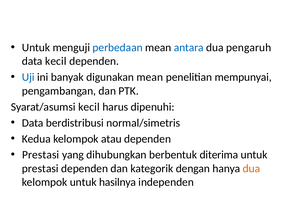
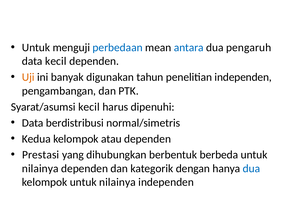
Uji colour: blue -> orange
digunakan mean: mean -> tahun
penelitian mempunyai: mempunyai -> independen
diterima: diterima -> berbeda
prestasi at (40, 168): prestasi -> nilainya
dua at (251, 168) colour: orange -> blue
kelompok untuk hasilnya: hasilnya -> nilainya
